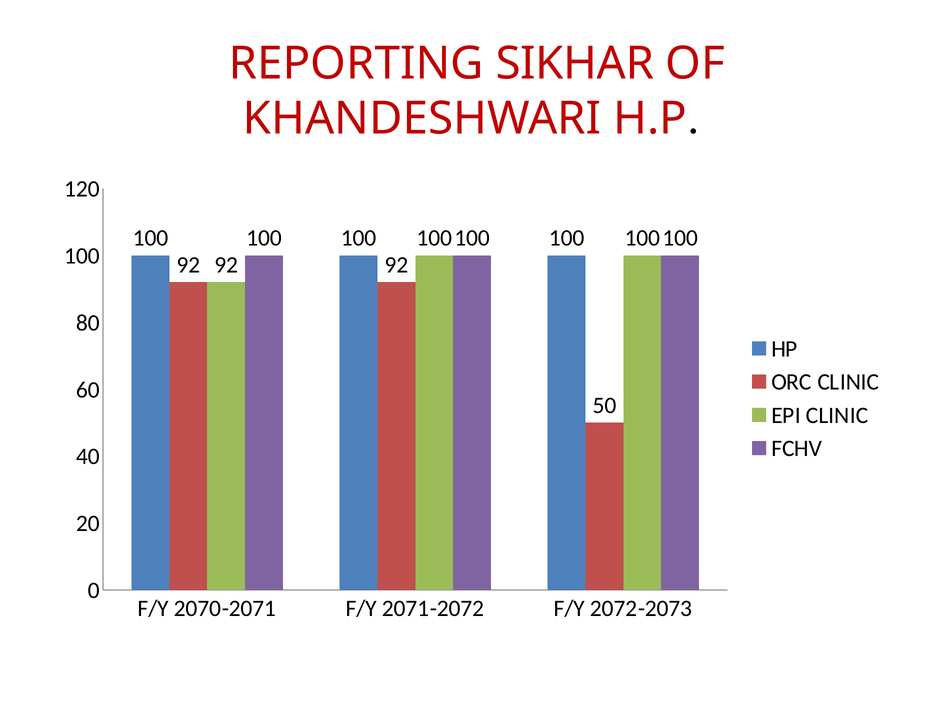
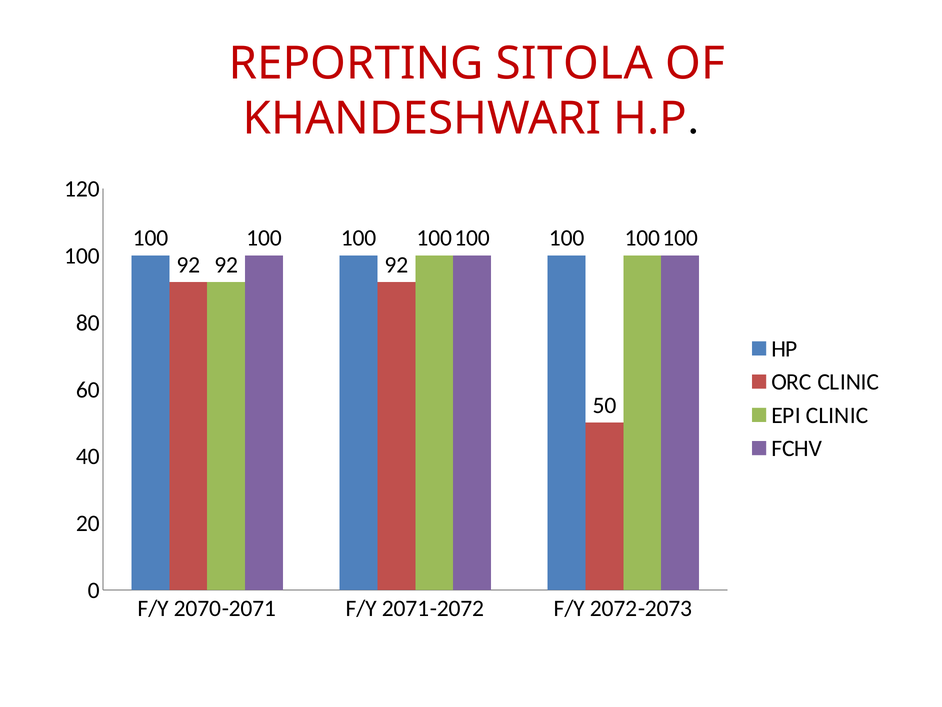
SIKHAR: SIKHAR -> SITOLA
